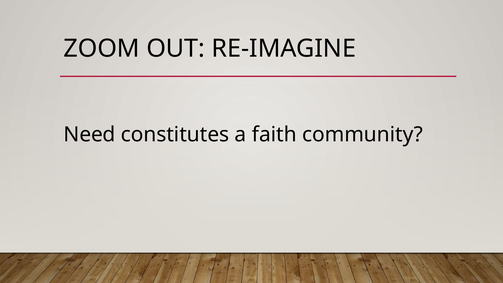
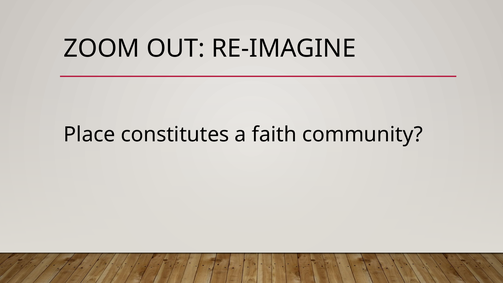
Need: Need -> Place
